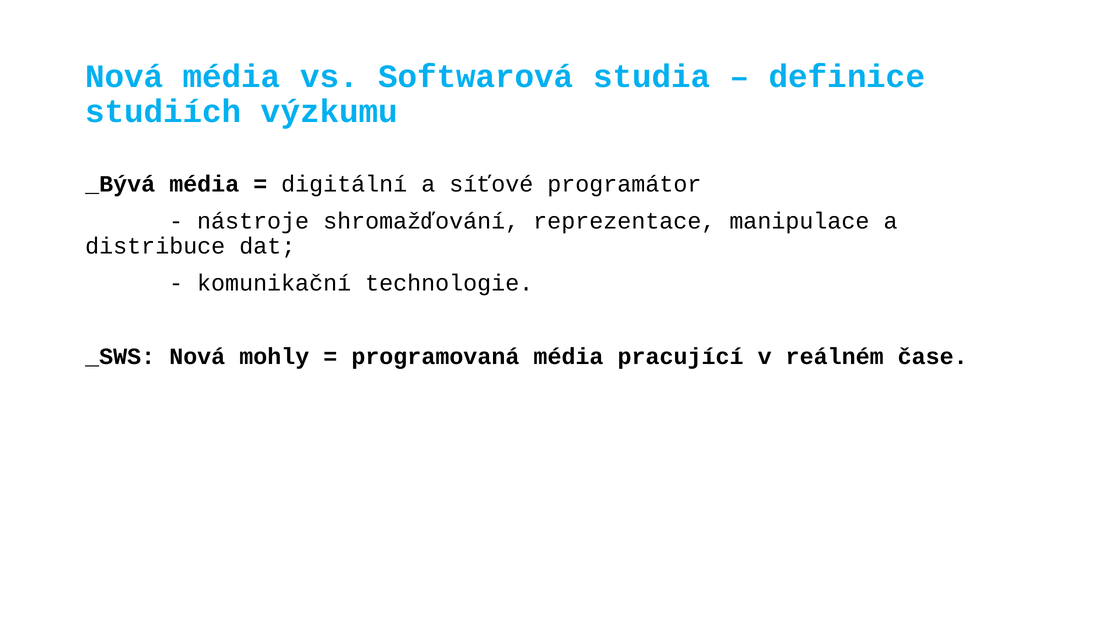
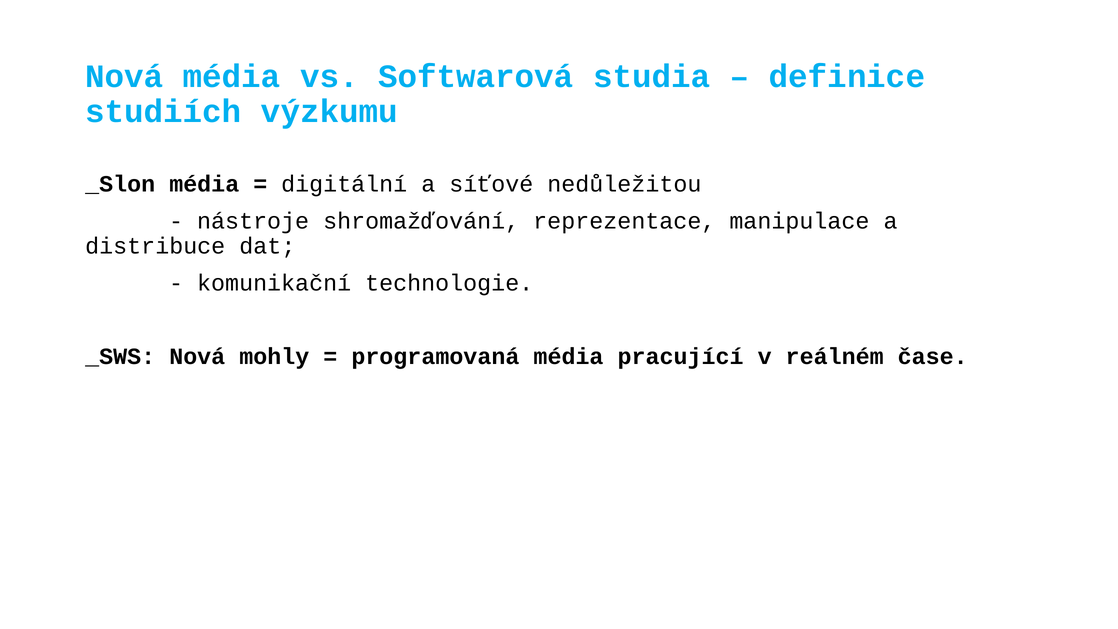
_Bývá: _Bývá -> _Slon
programátor: programátor -> nedůležitou
